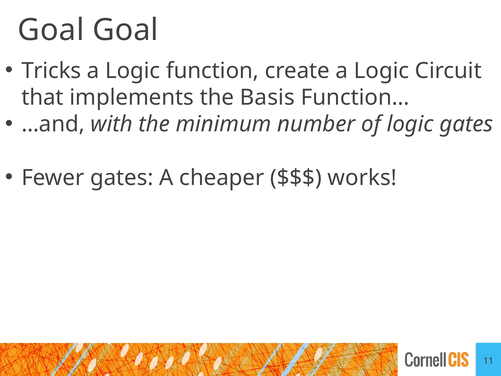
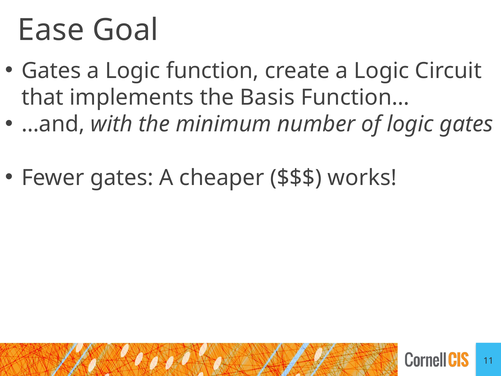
Goal at (51, 30): Goal -> Ease
Tricks at (51, 71): Tricks -> Gates
